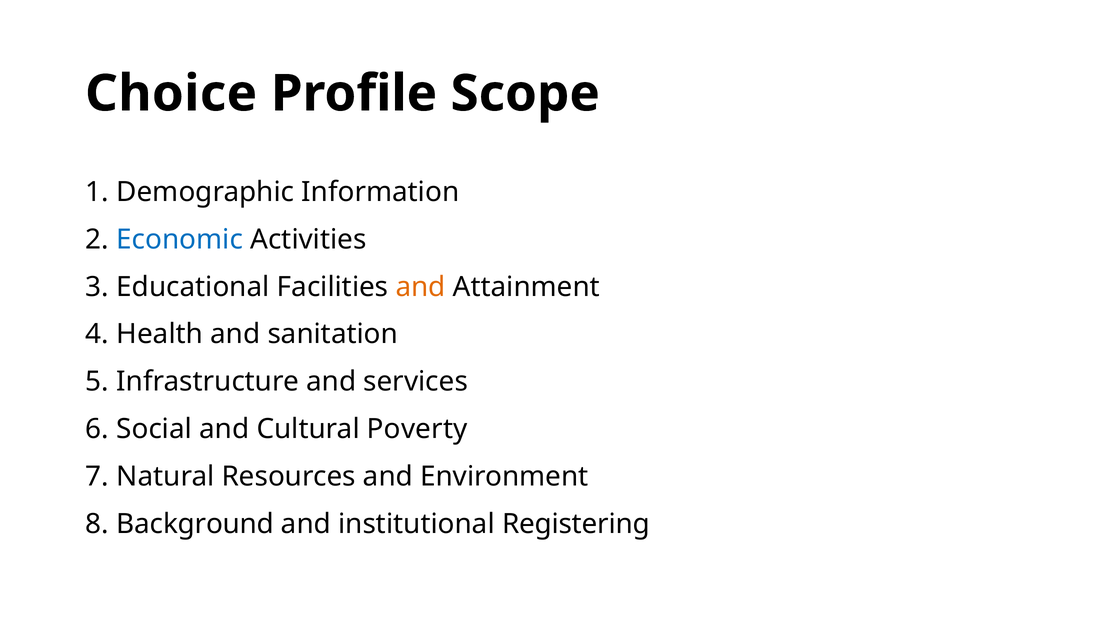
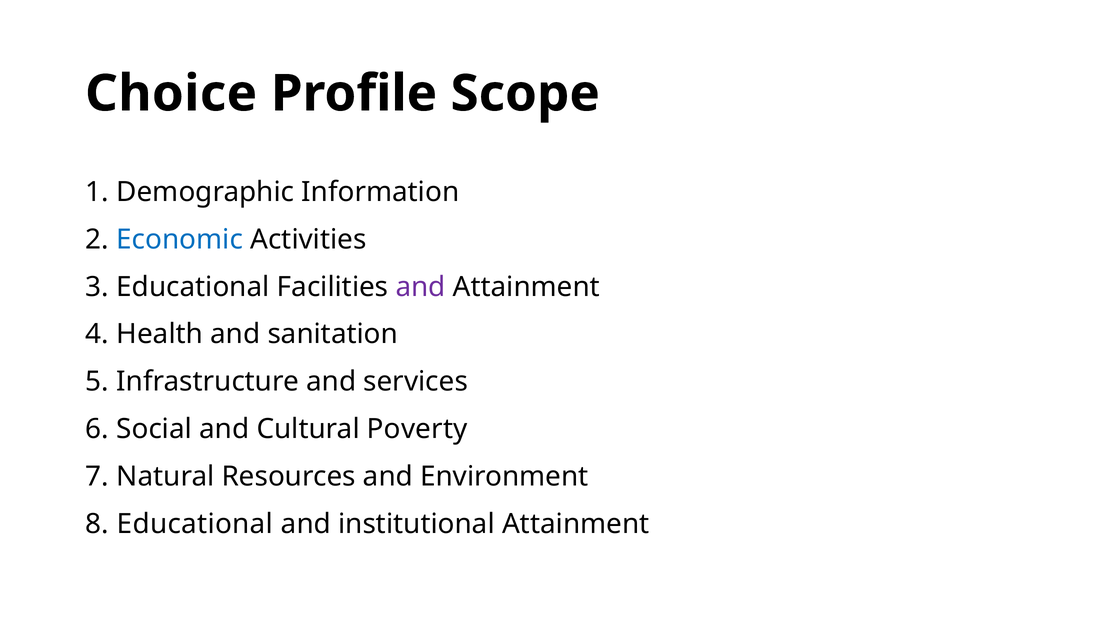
and at (421, 287) colour: orange -> purple
Background at (195, 524): Background -> Educational
institutional Registering: Registering -> Attainment
